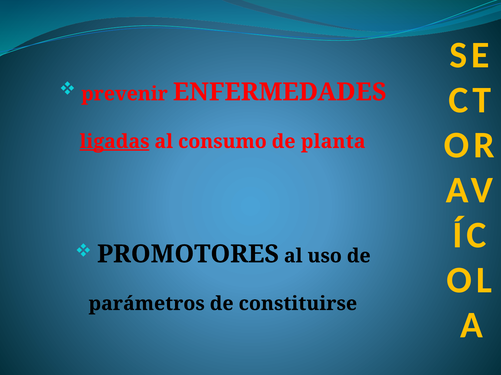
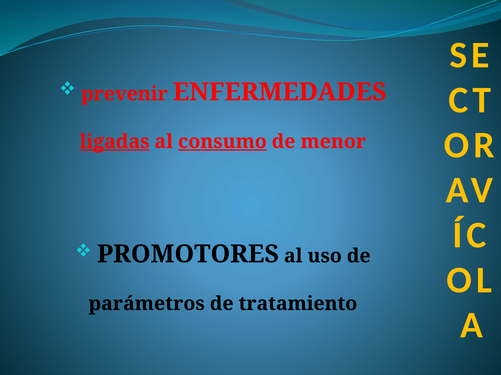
consumo underline: none -> present
planta: planta -> menor
constituirse: constituirse -> tratamiento
